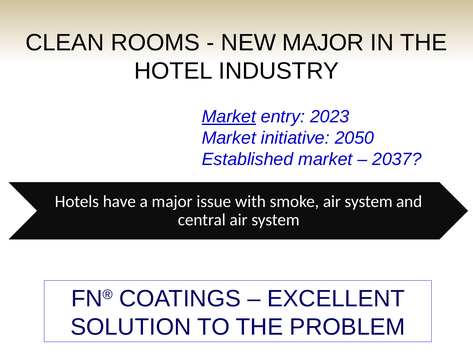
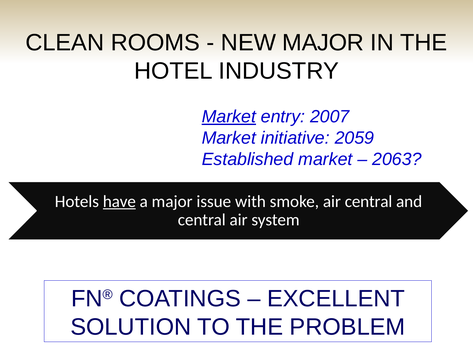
2023: 2023 -> 2007
2050: 2050 -> 2059
2037: 2037 -> 2063
have underline: none -> present
smoke air system: system -> central
